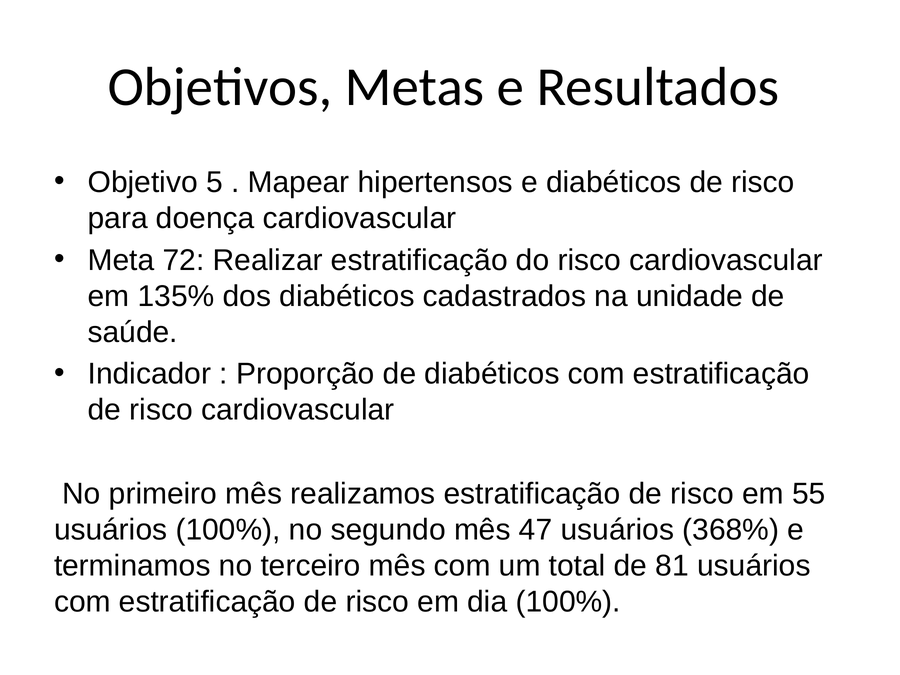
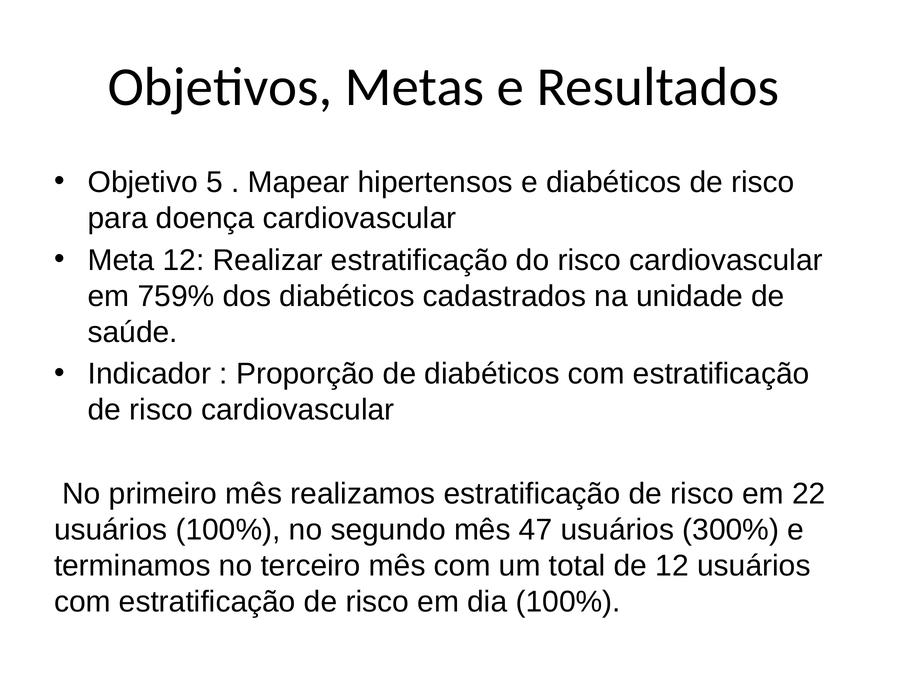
Meta 72: 72 -> 12
135%: 135% -> 759%
55: 55 -> 22
368%: 368% -> 300%
de 81: 81 -> 12
